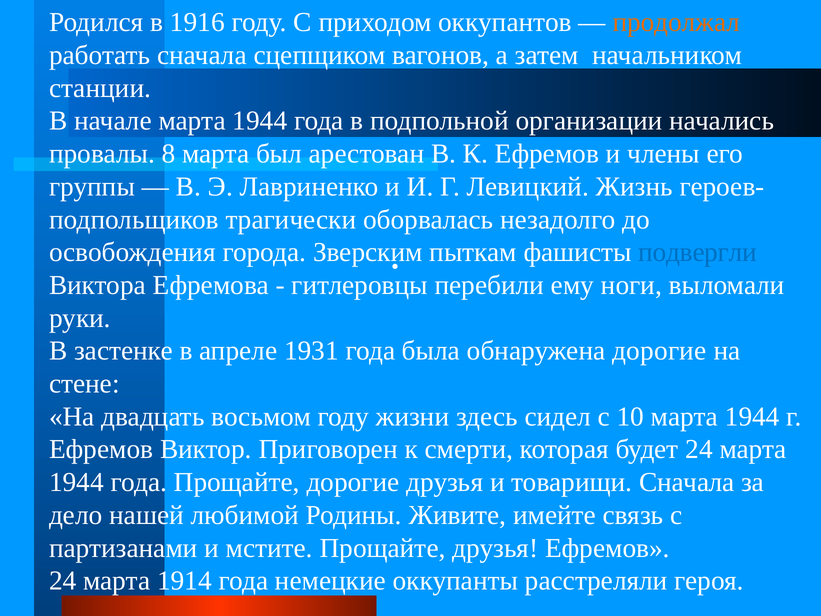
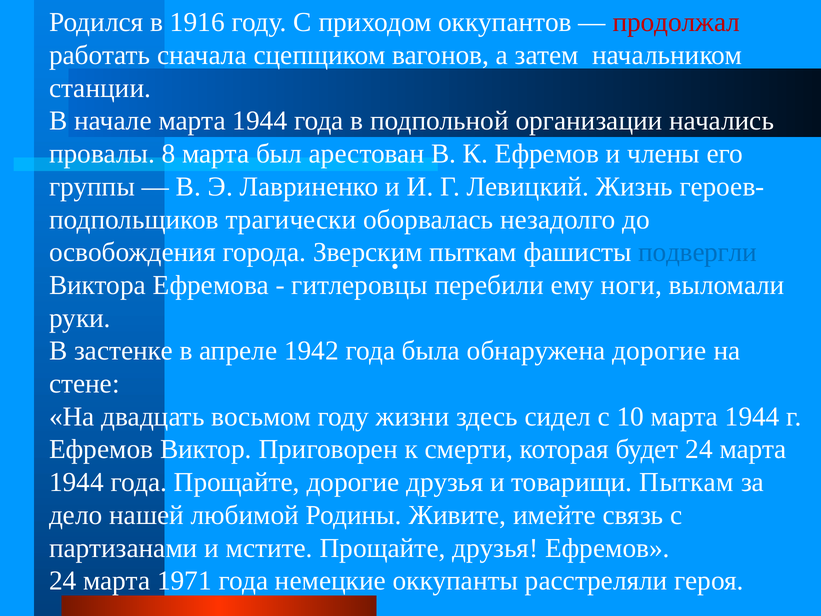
продолжал colour: orange -> red
1931: 1931 -> 1942
товарищи Сначала: Сначала -> Пыткам
1914: 1914 -> 1971
